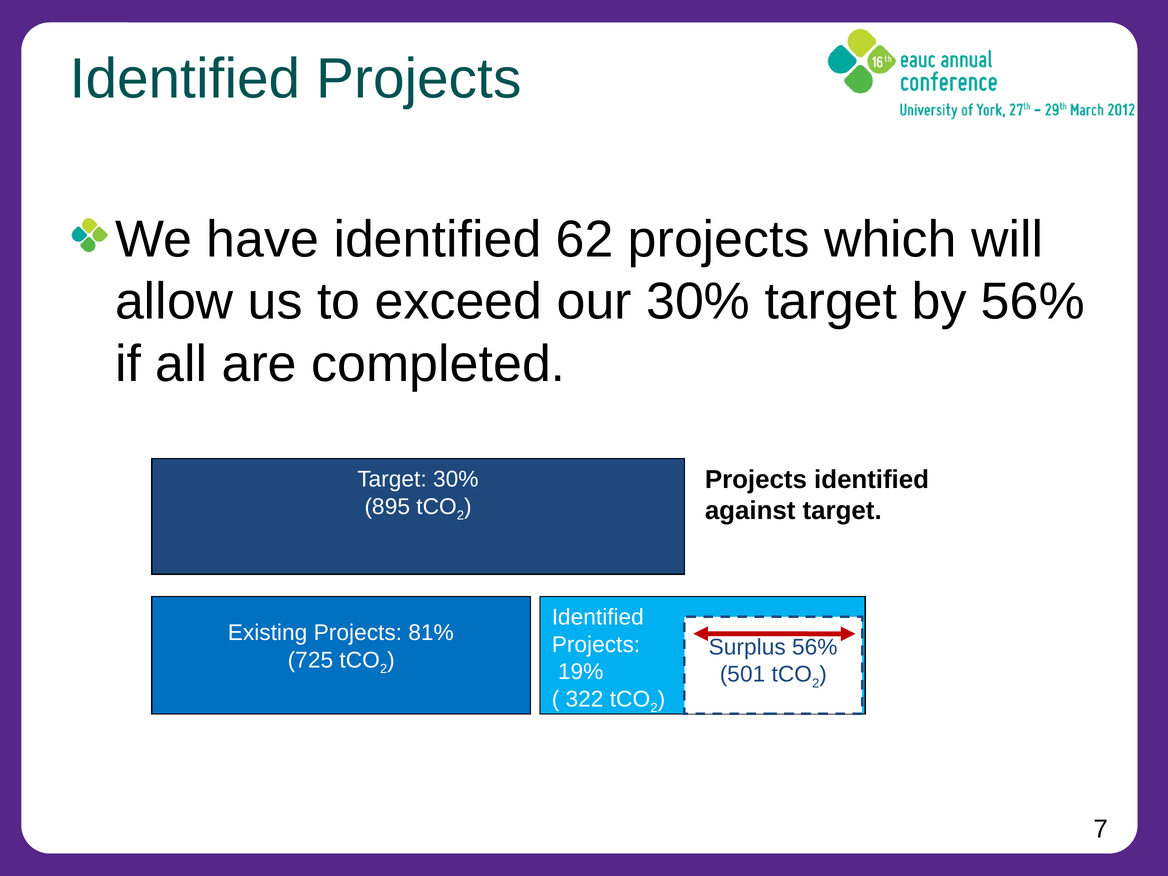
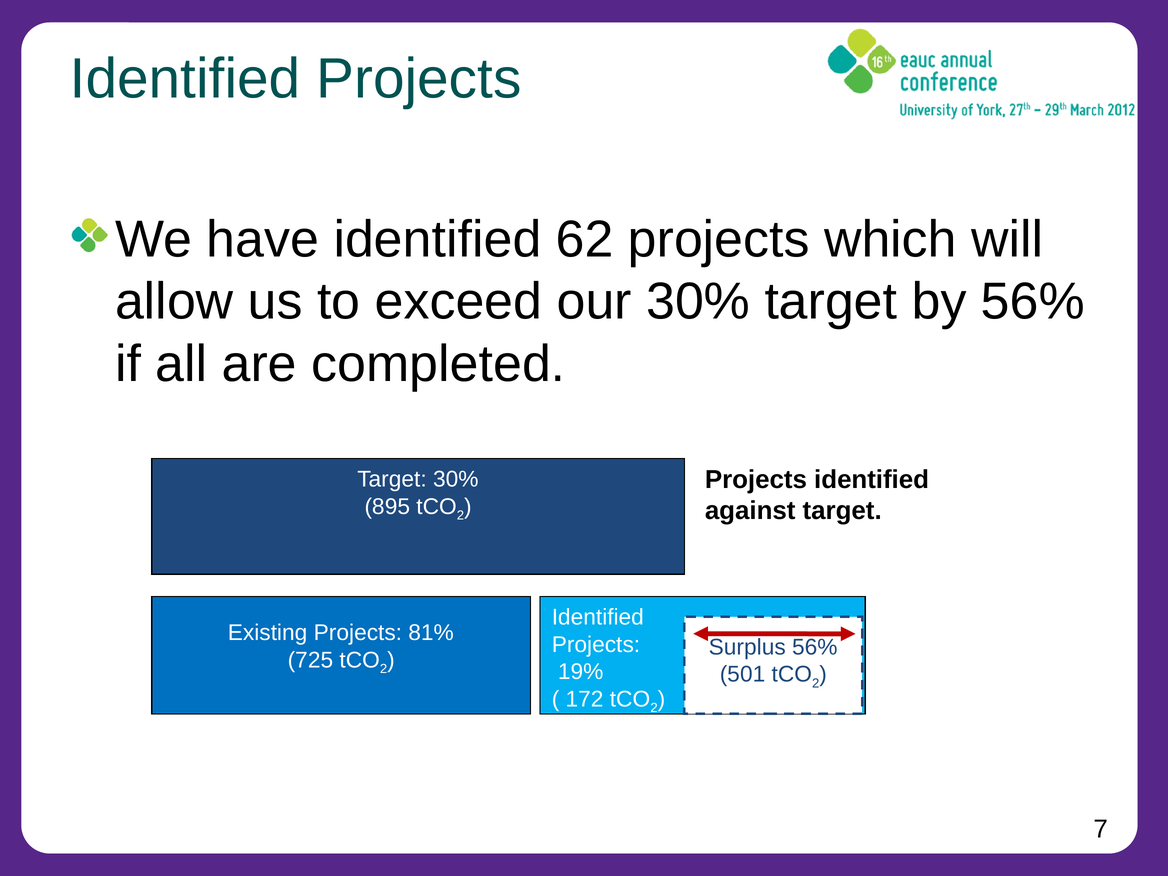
322: 322 -> 172
